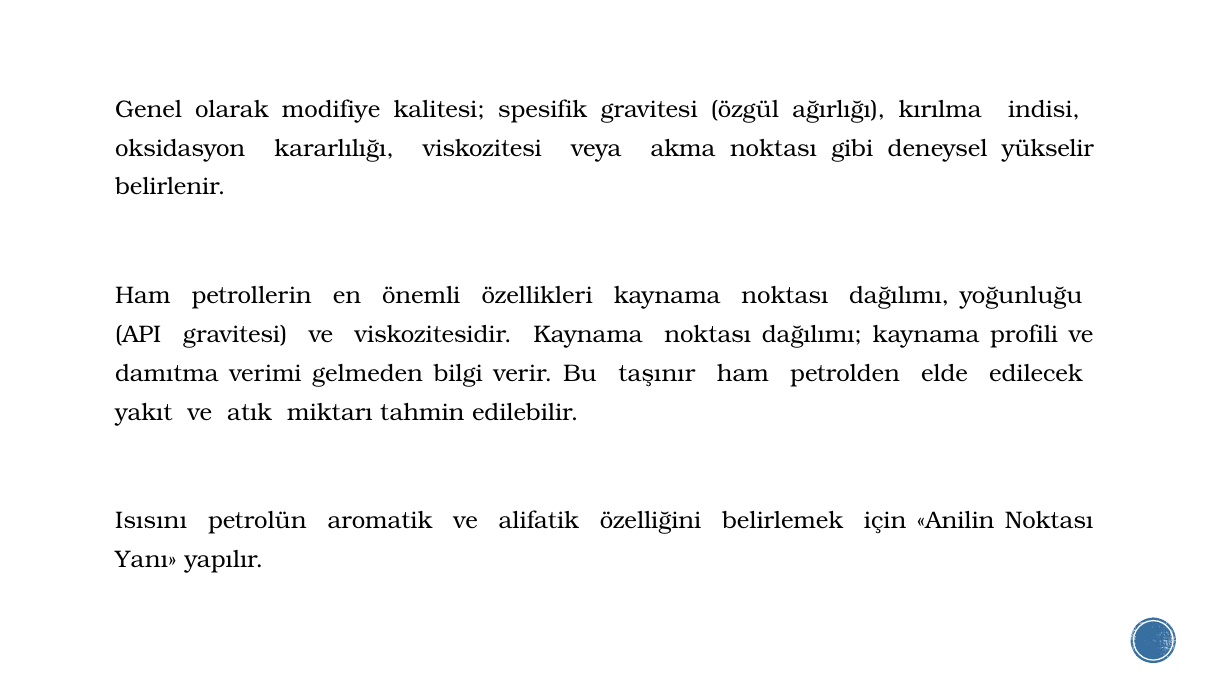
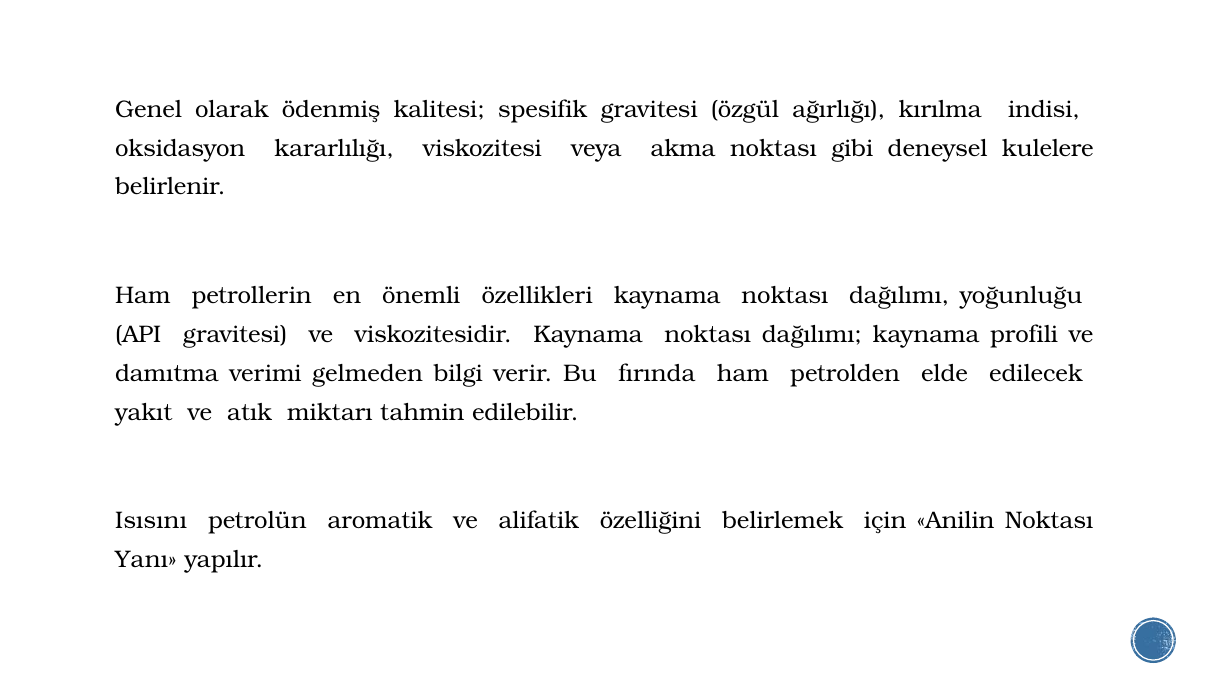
modifiye: modifiye -> ödenmiş
yükselir: yükselir -> kulelere
taşınır: taşınır -> fırında
